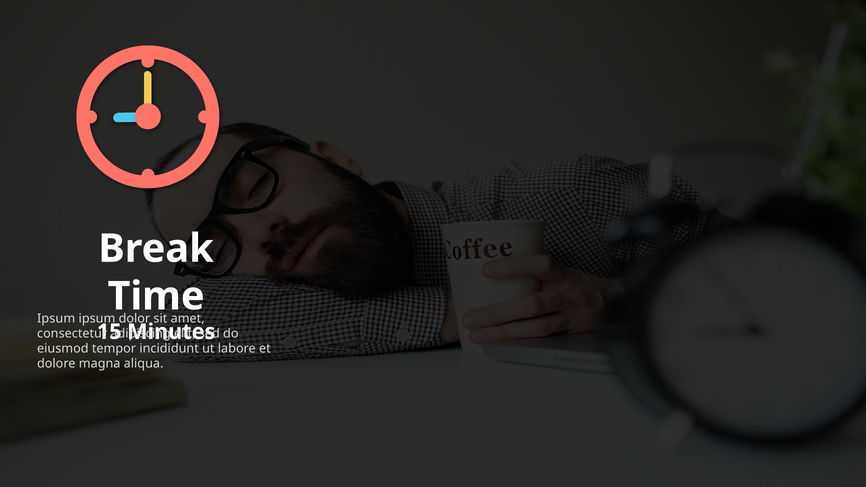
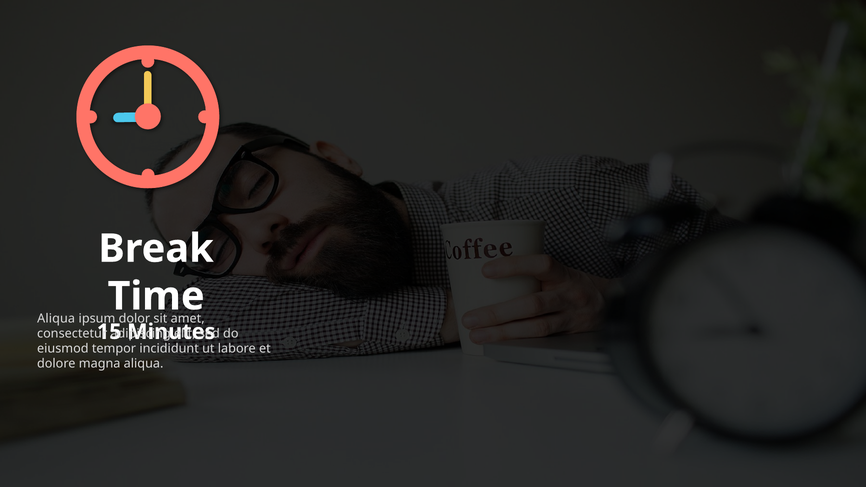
Ipsum at (56, 318): Ipsum -> Aliqua
